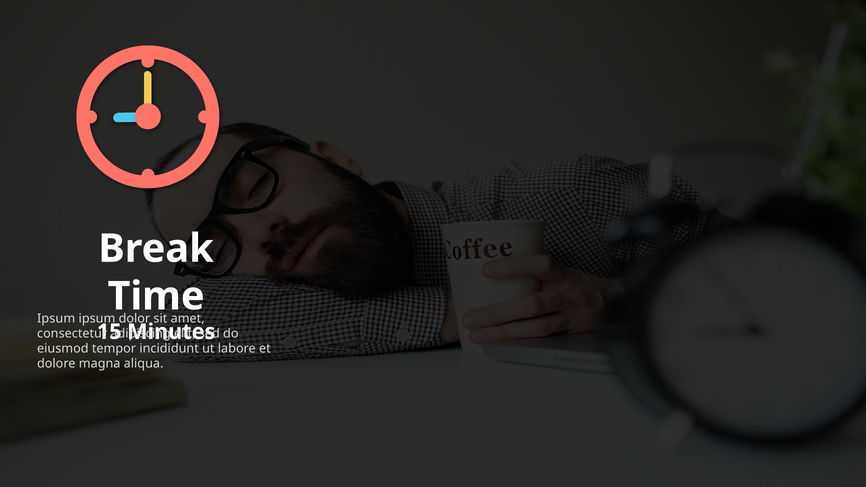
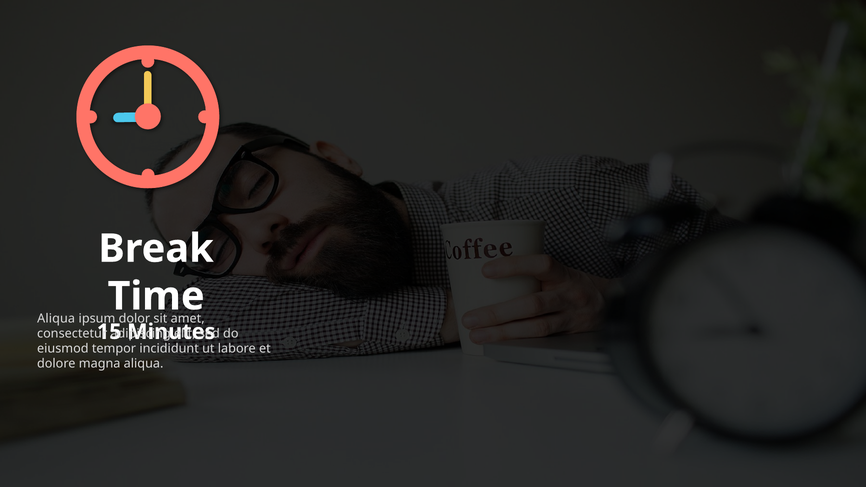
Ipsum at (56, 318): Ipsum -> Aliqua
